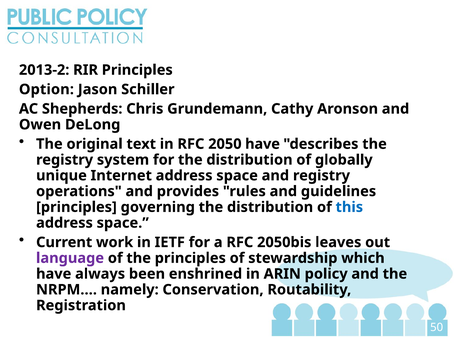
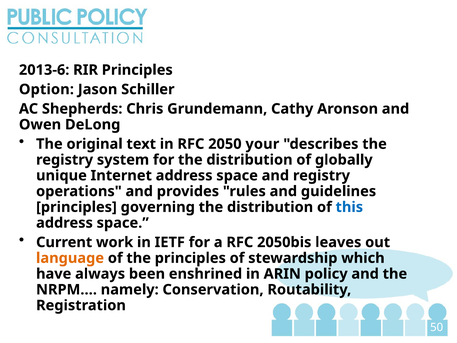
2013-2: 2013-2 -> 2013-6
2050 have: have -> your
language colour: purple -> orange
